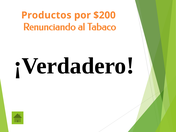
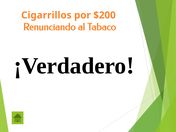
Productos: Productos -> Cigarrillos
